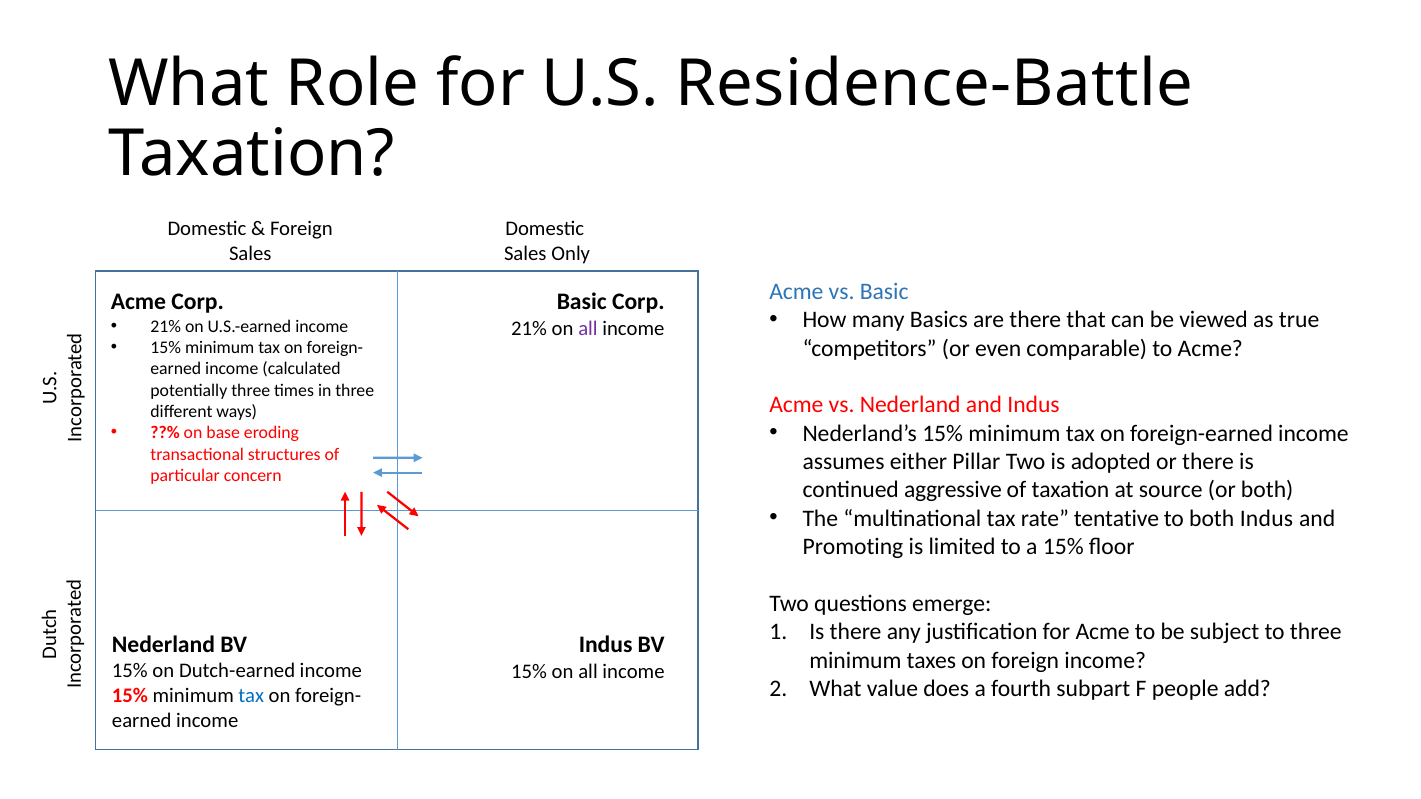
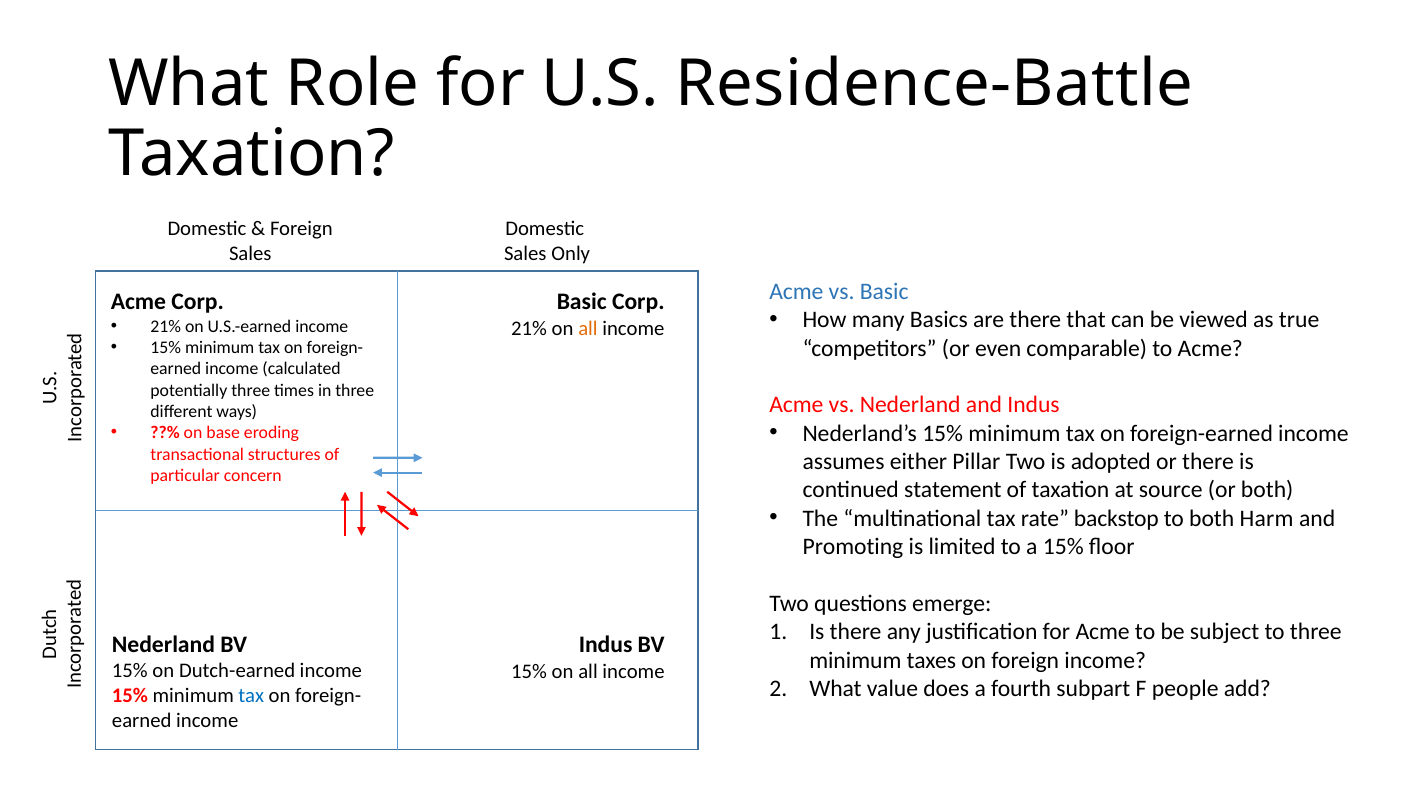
all at (588, 328) colour: purple -> orange
aggressive: aggressive -> statement
tentative: tentative -> backstop
both Indus: Indus -> Harm
